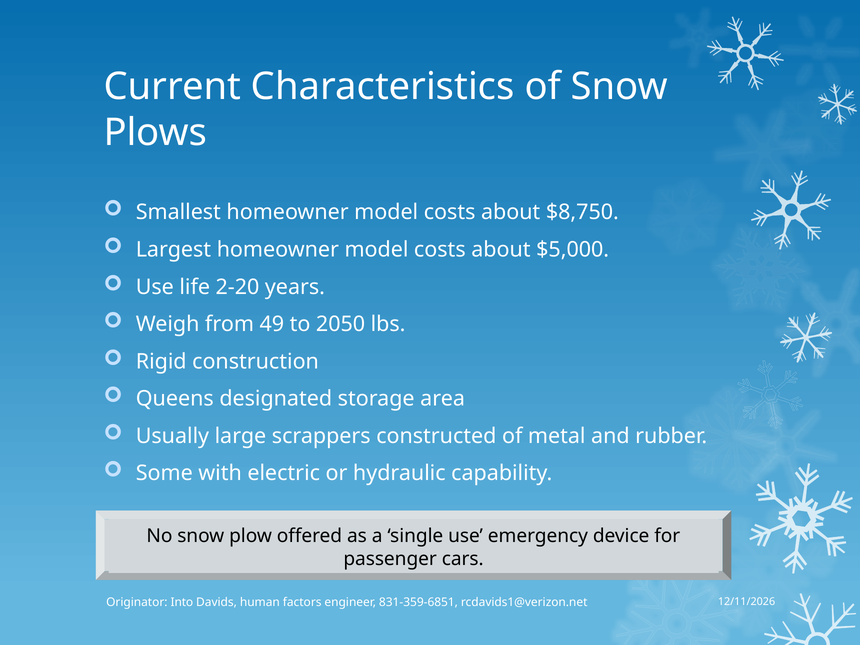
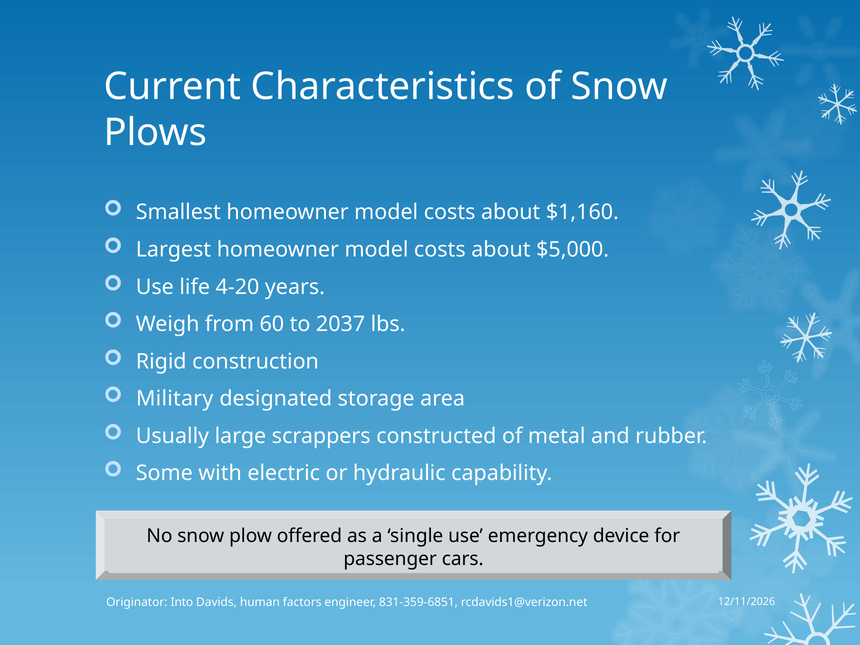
$8,750: $8,750 -> $1,160
2-20: 2-20 -> 4-20
49: 49 -> 60
2050: 2050 -> 2037
Queens: Queens -> Military
